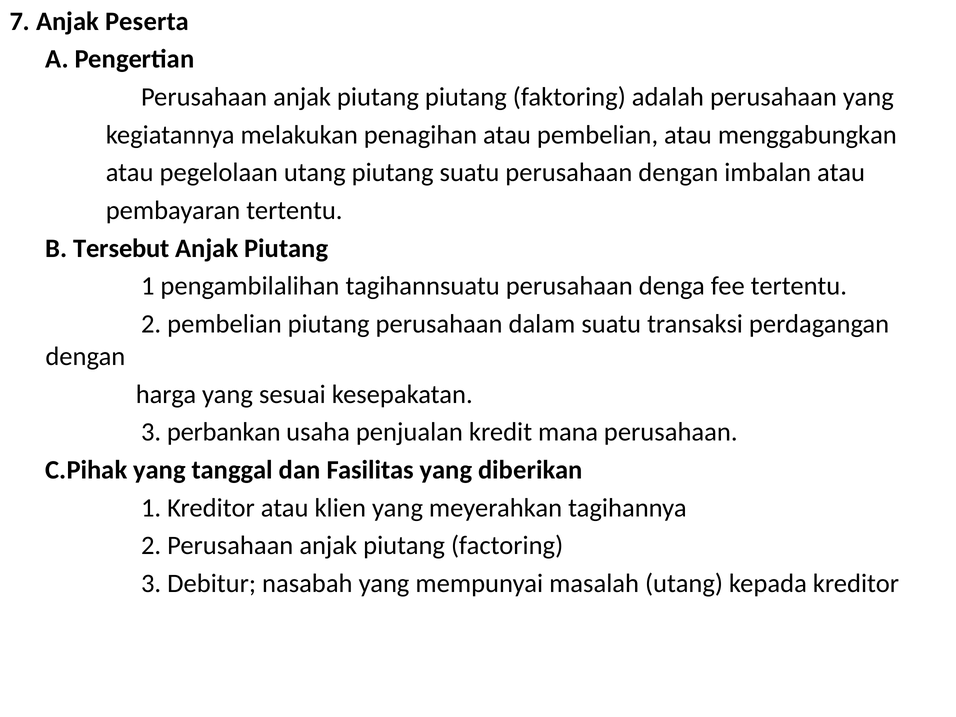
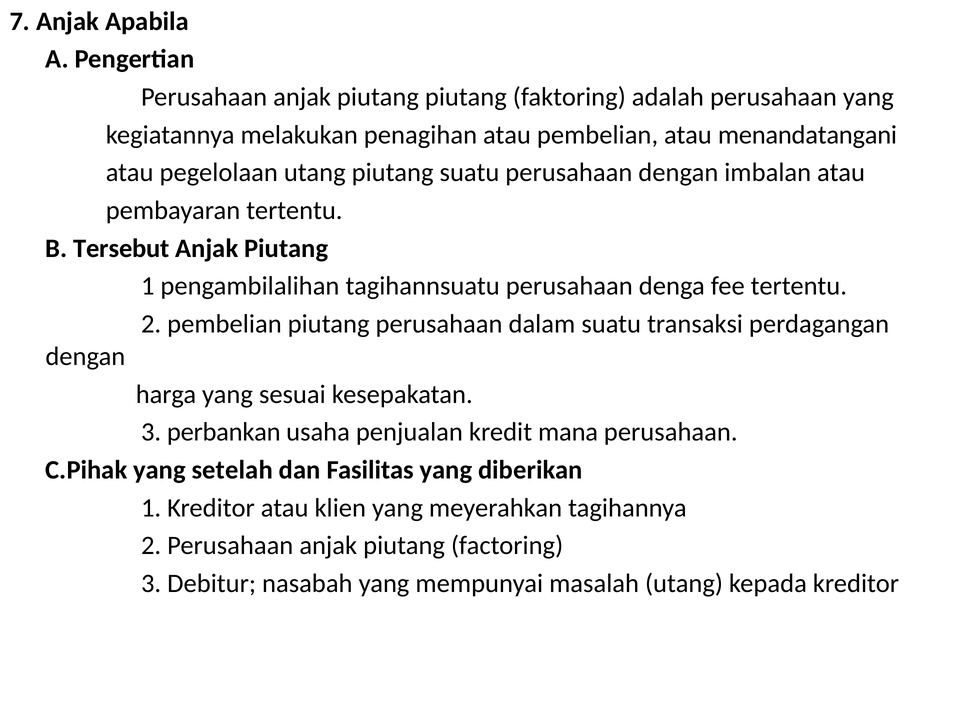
Peserta: Peserta -> Apabila
menggabungkan: menggabungkan -> menandatangani
tanggal: tanggal -> setelah
